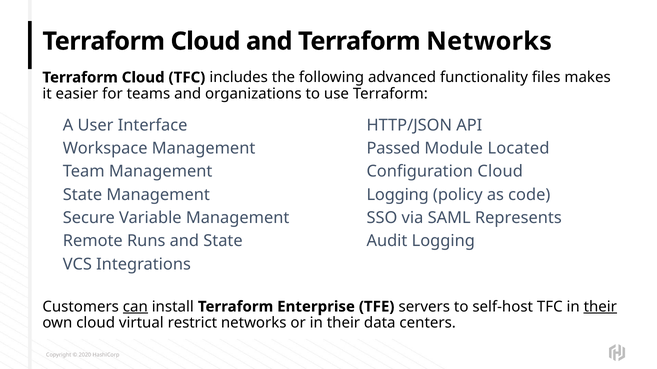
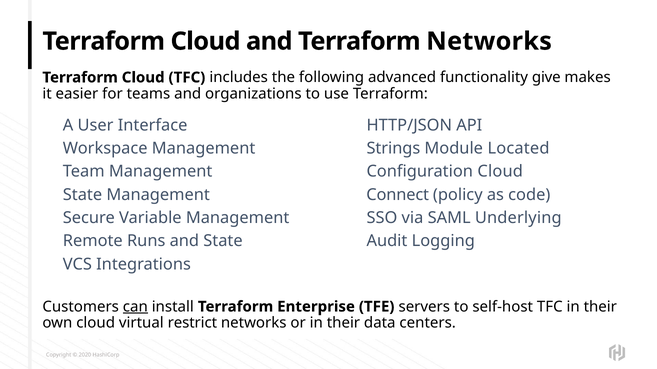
files: files -> give
Passed: Passed -> Strings
Logging at (398, 195): Logging -> Connect
Represents: Represents -> Underlying
their at (600, 307) underline: present -> none
